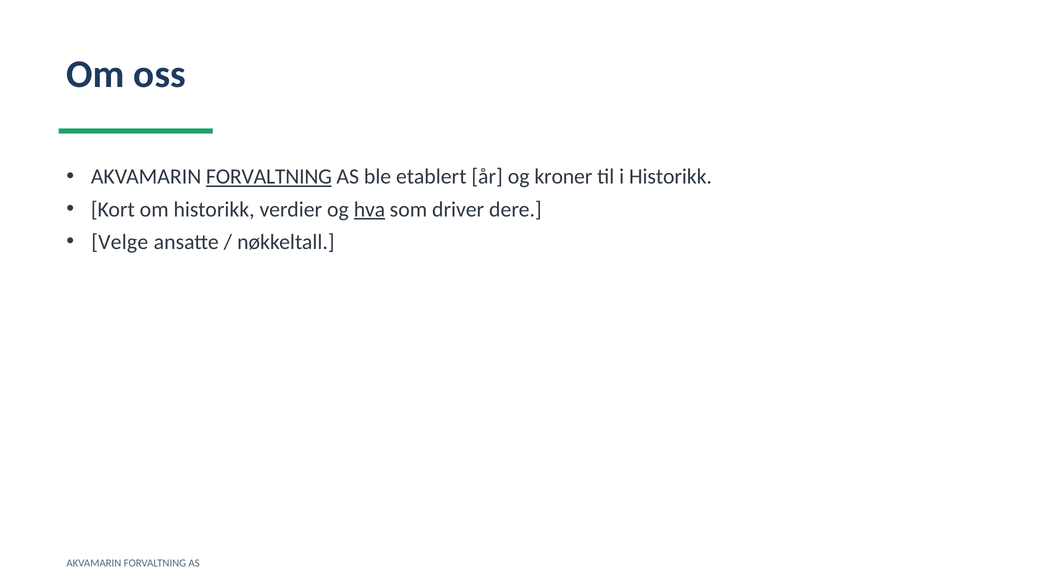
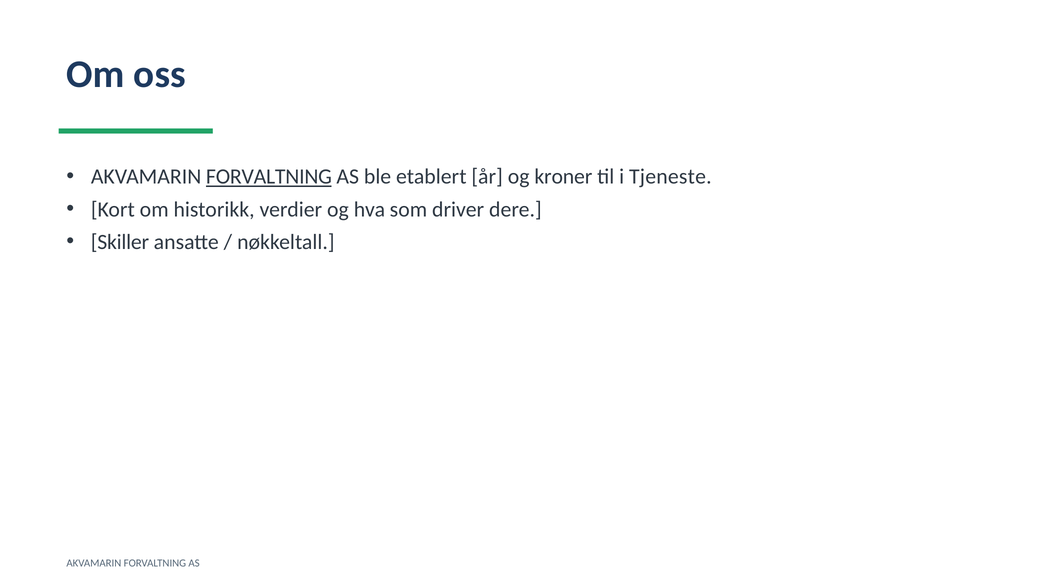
i Historikk: Historikk -> Tjeneste
hva underline: present -> none
Velge: Velge -> Skiller
